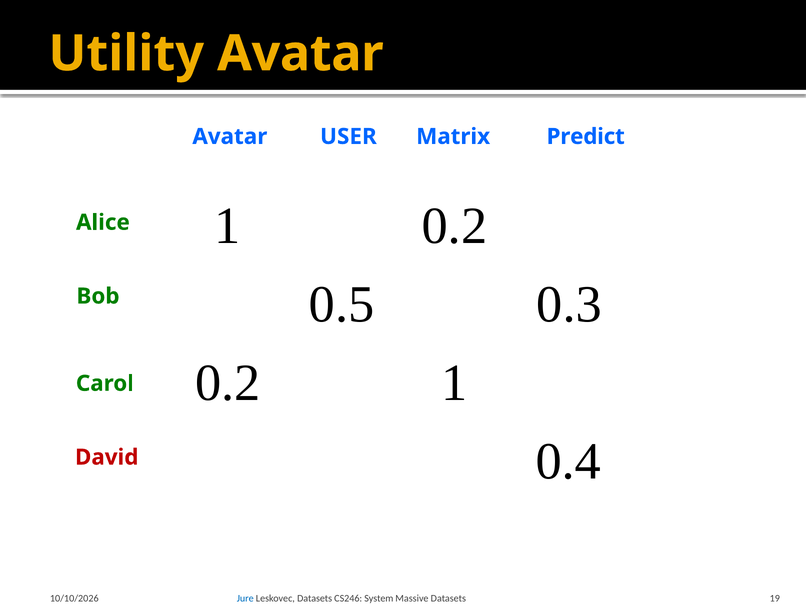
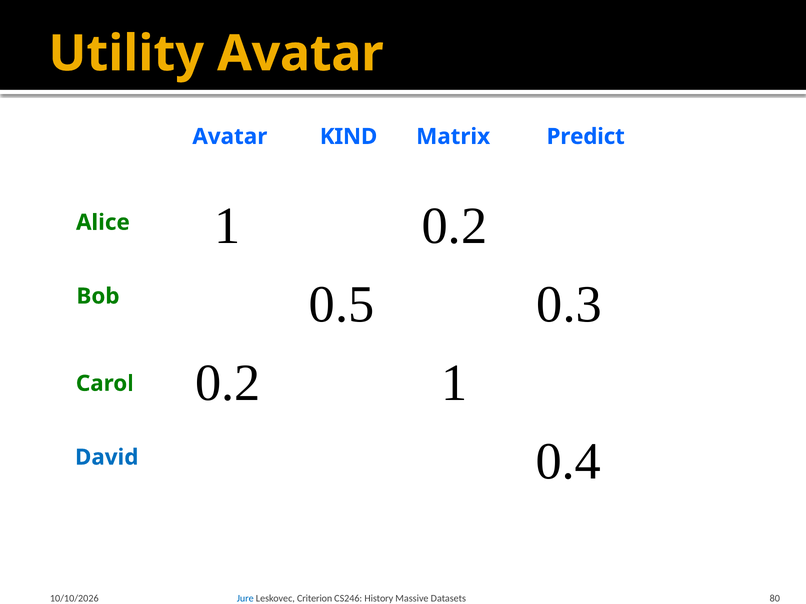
USER: USER -> KIND
David colour: red -> blue
Leskovec Datasets: Datasets -> Criterion
System: System -> History
19: 19 -> 80
